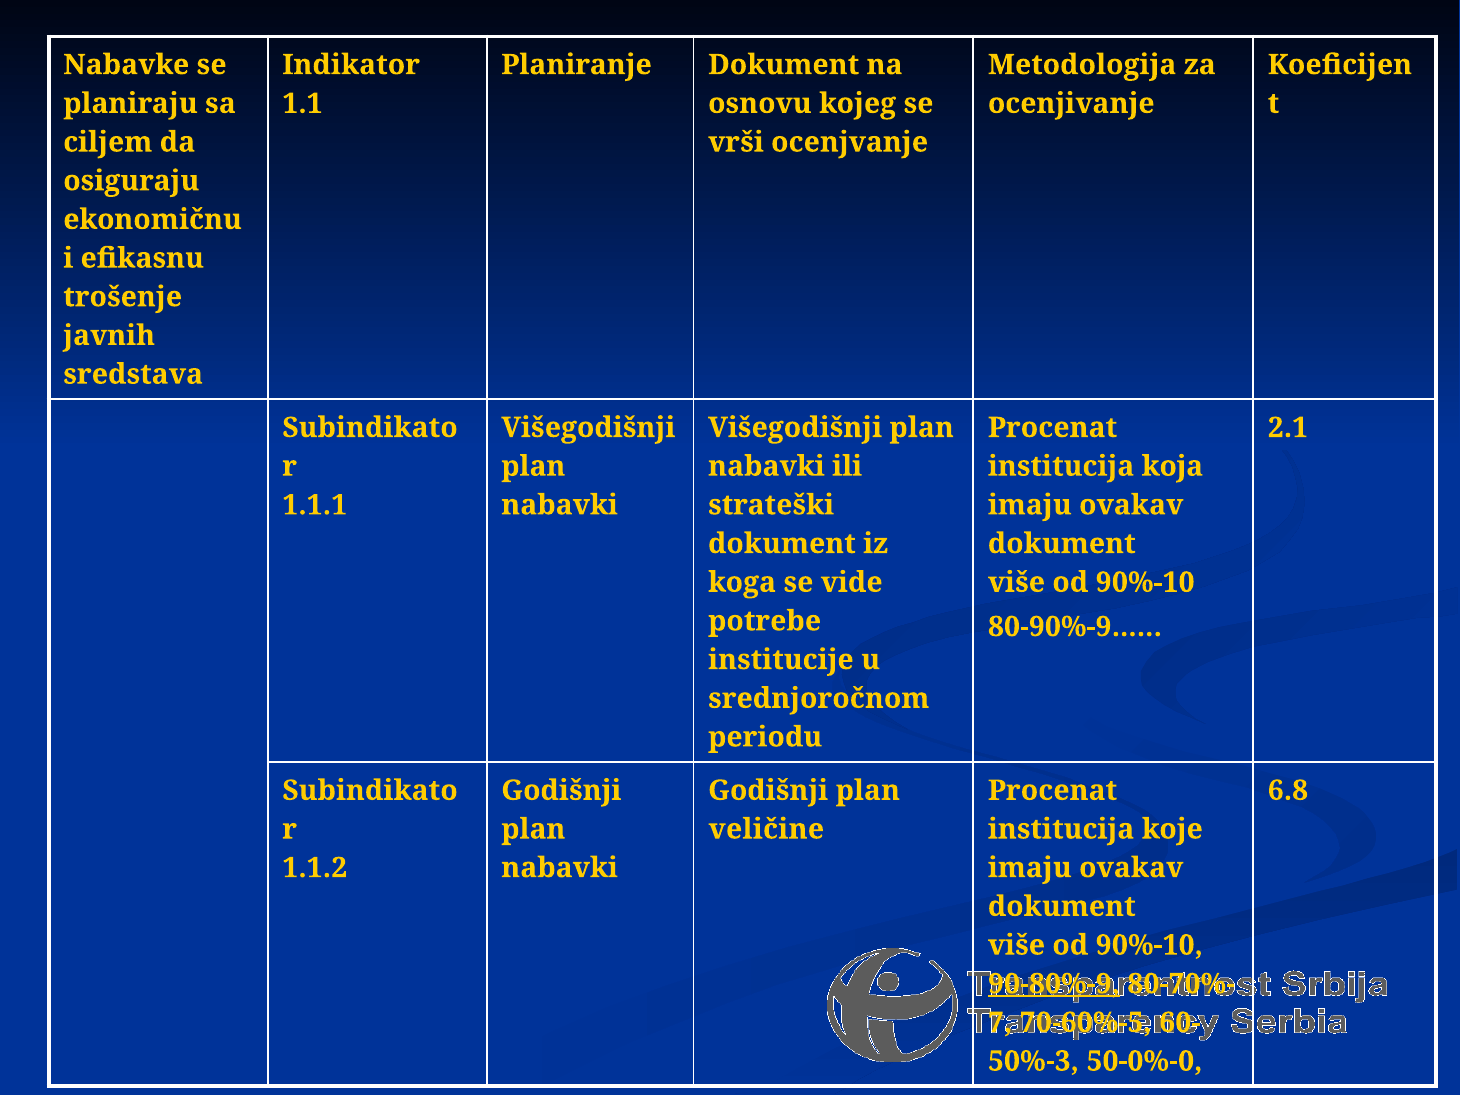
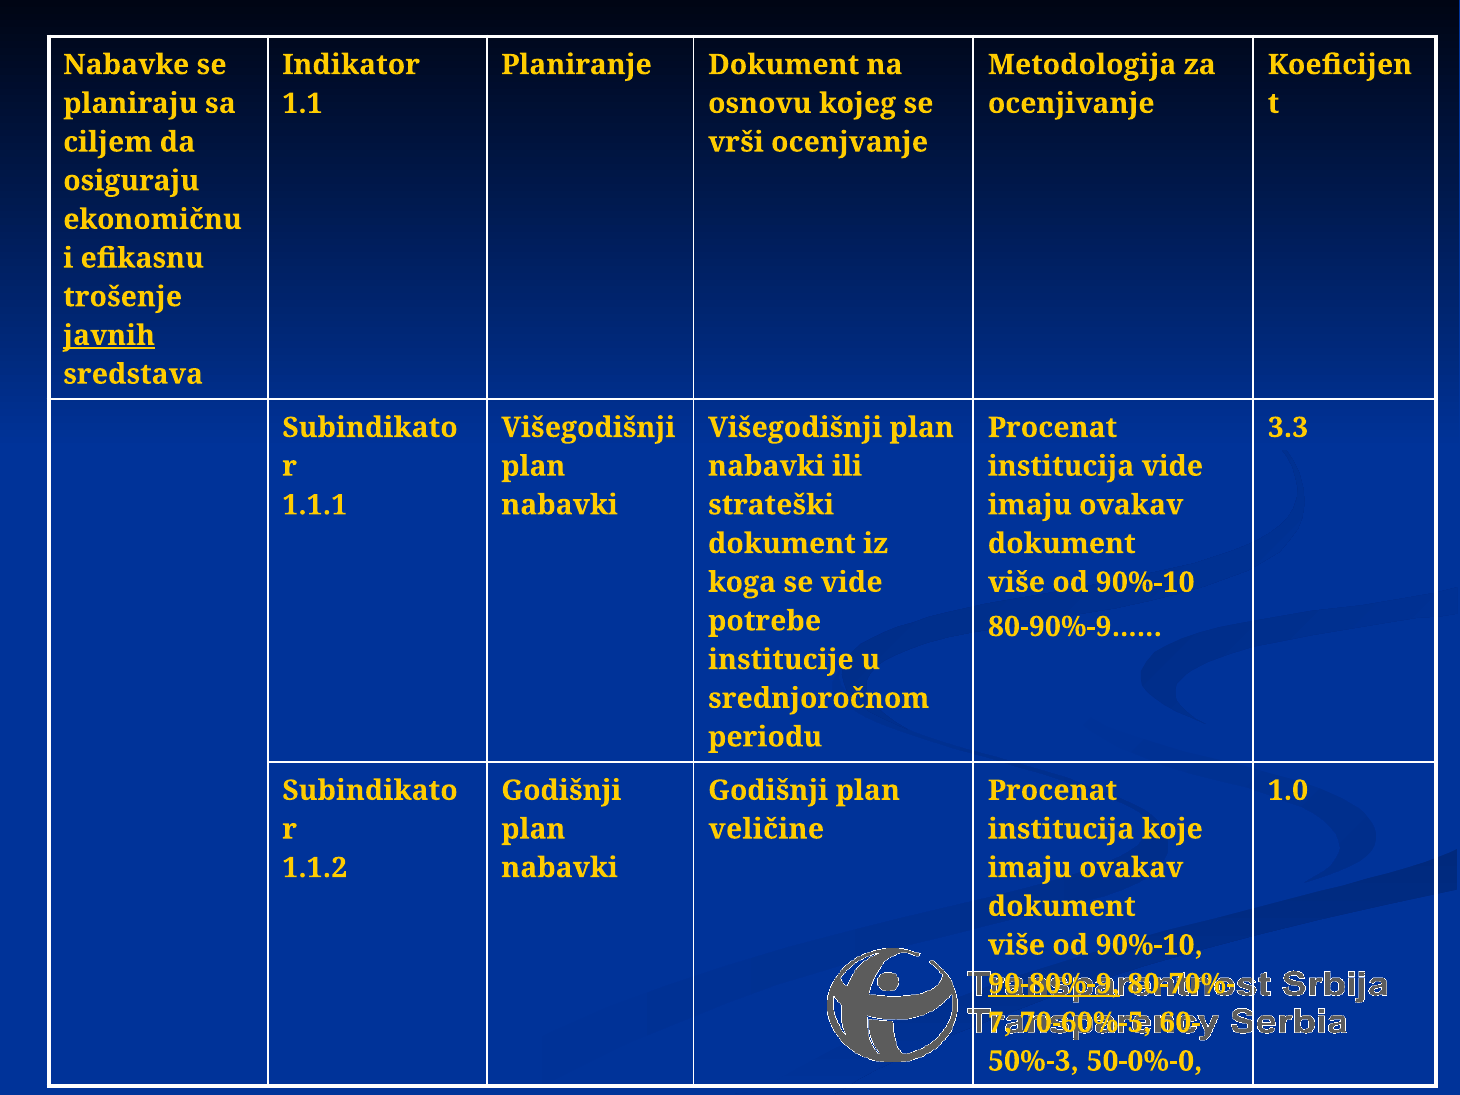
javnih underline: none -> present
2.1: 2.1 -> 3.3
institucija koja: koja -> vide
6.8: 6.8 -> 1.0
